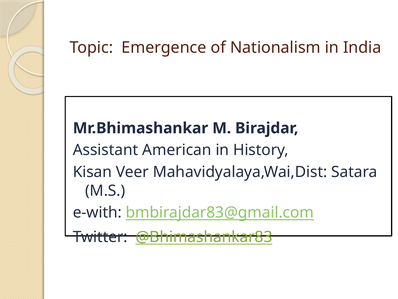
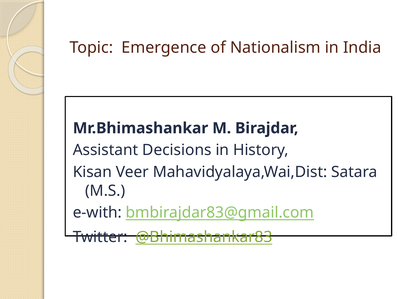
American: American -> Decisions
